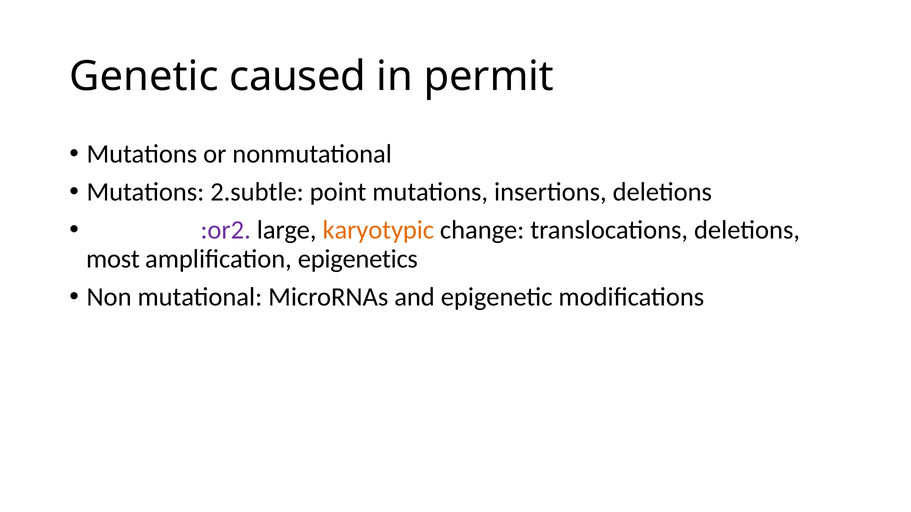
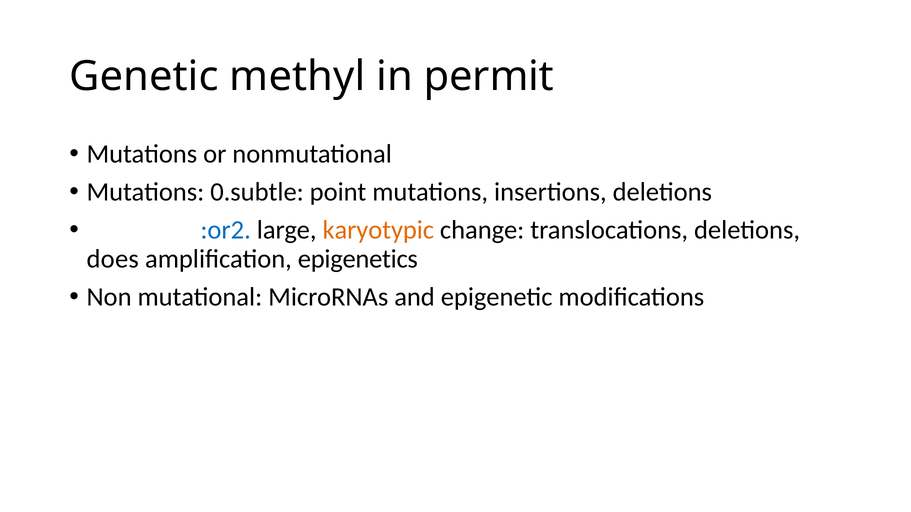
caused: caused -> methyl
2.subtle: 2.subtle -> 0.subtle
:or2 colour: purple -> blue
most: most -> does
